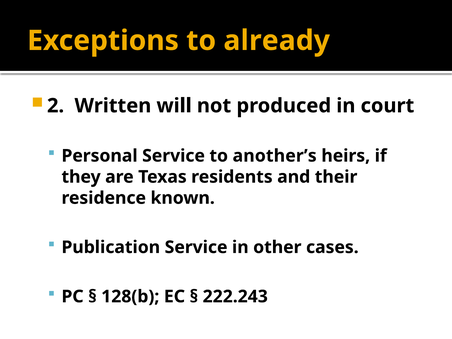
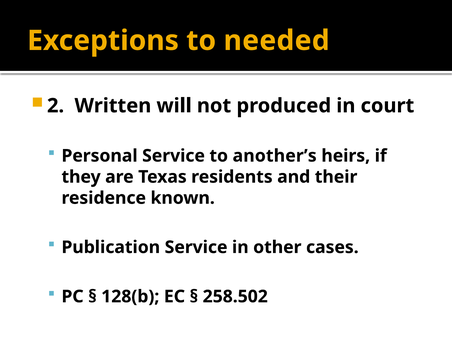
already: already -> needed
222.243: 222.243 -> 258.502
